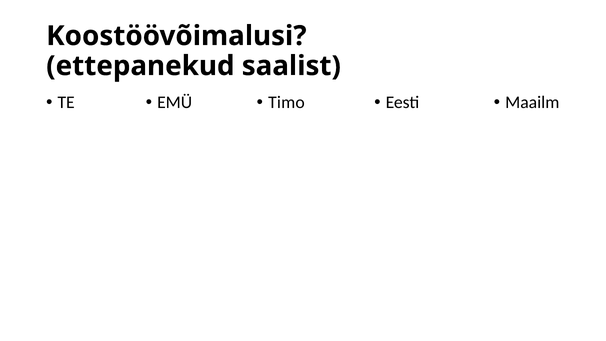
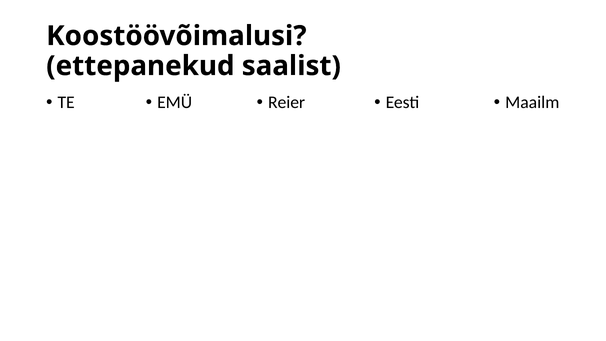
Timo: Timo -> Reier
